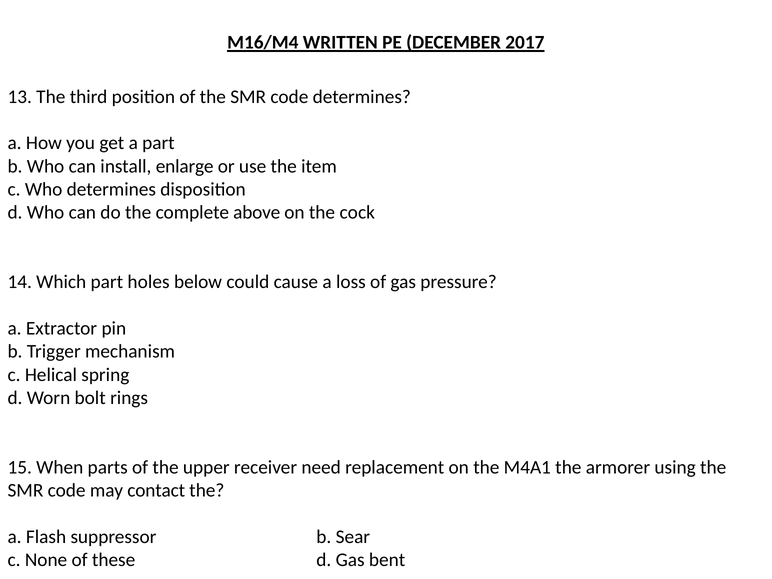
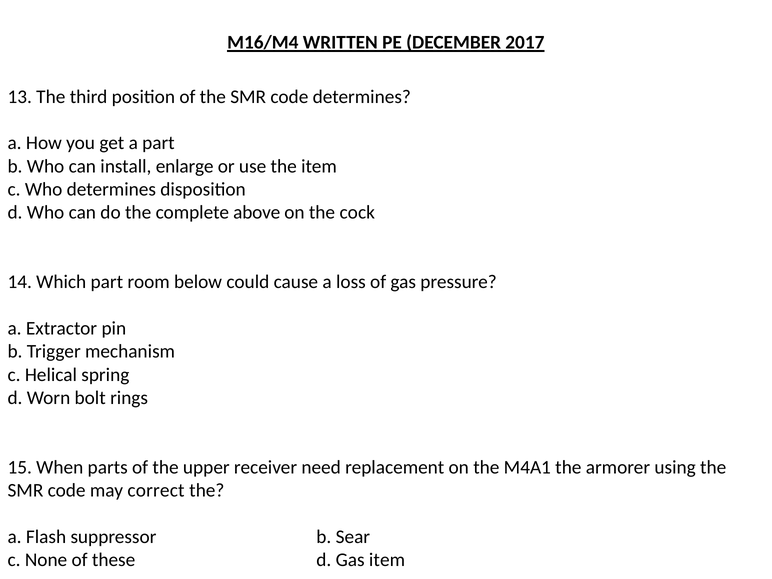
holes: holes -> room
contact: contact -> correct
Gas bent: bent -> item
